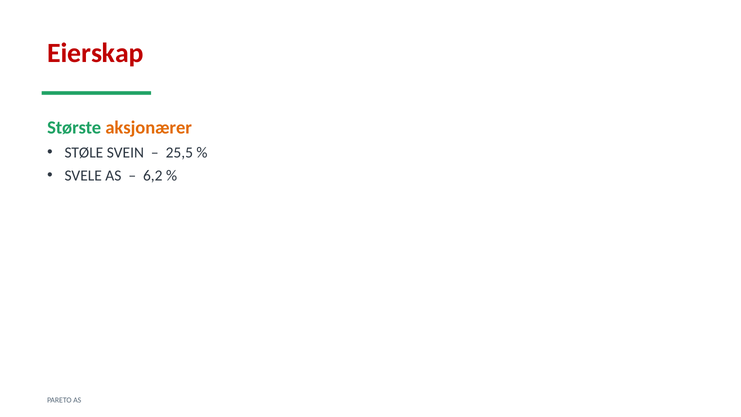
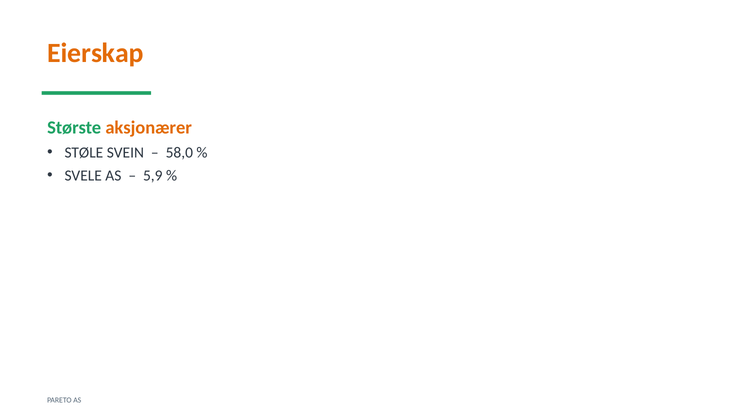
Eierskap colour: red -> orange
25,5: 25,5 -> 58,0
6,2: 6,2 -> 5,9
